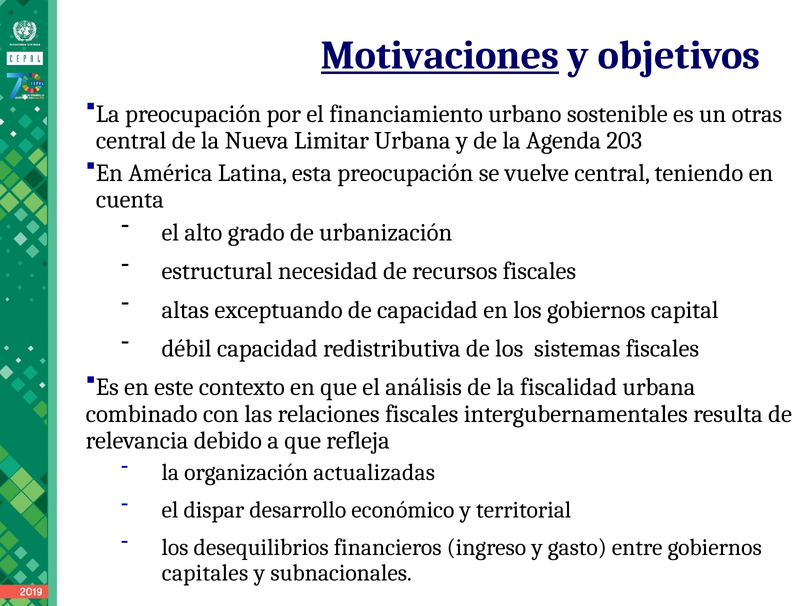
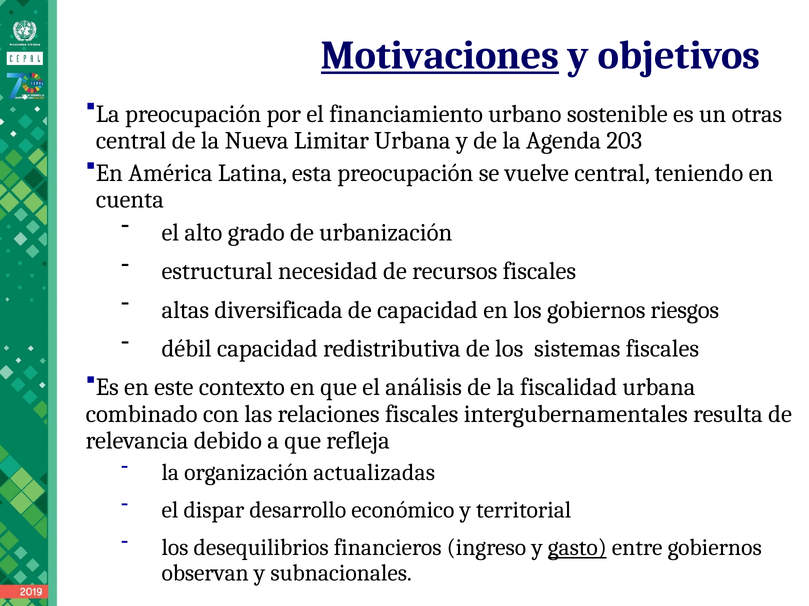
exceptuando: exceptuando -> diversificada
capital: capital -> riesgos
gasto underline: none -> present
capitales: capitales -> observan
